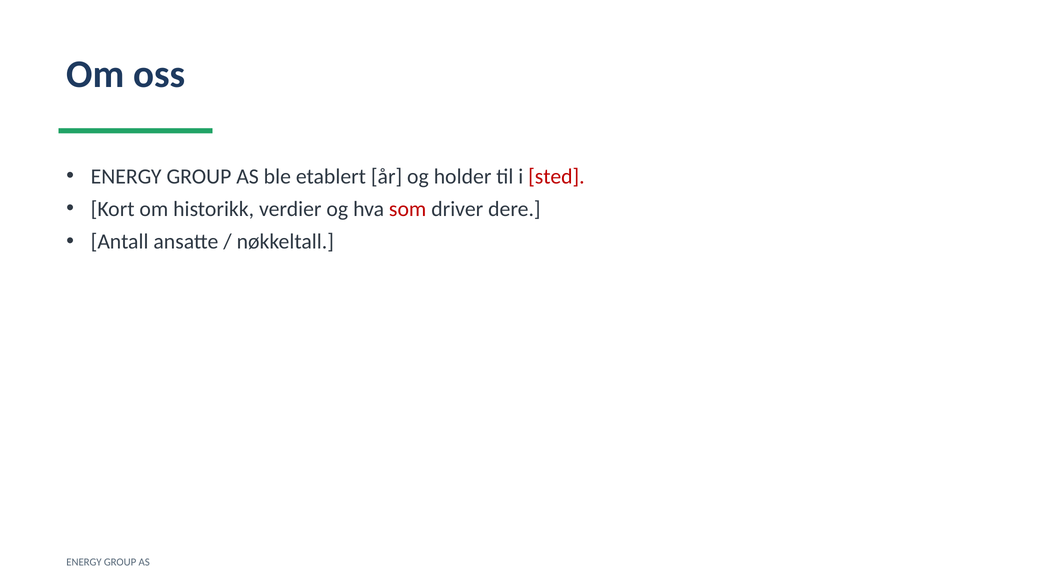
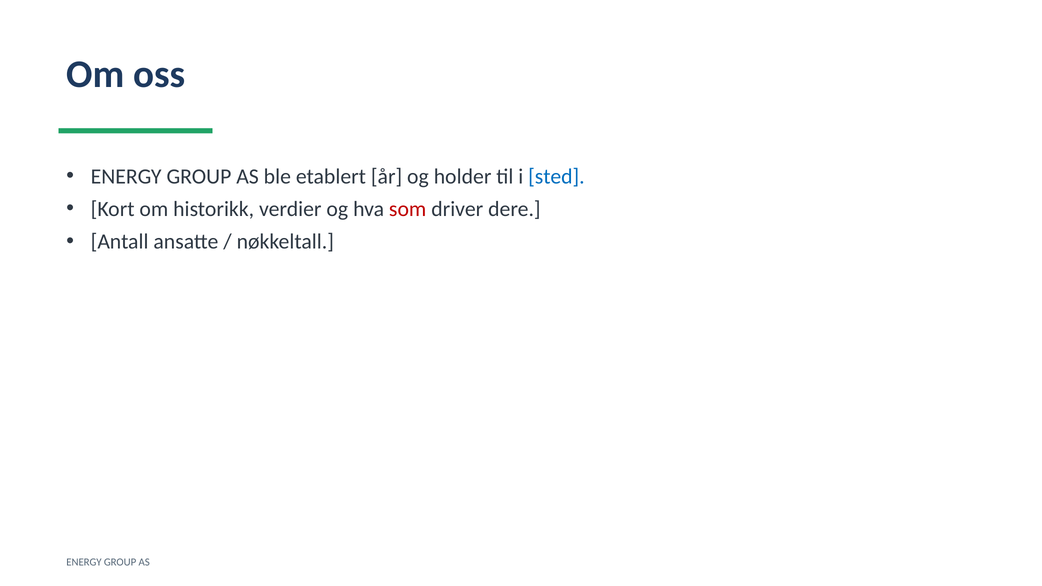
sted colour: red -> blue
